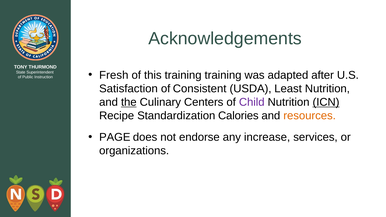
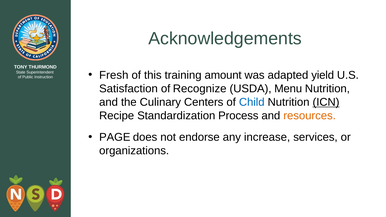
training training: training -> amount
after: after -> yield
Consistent: Consistent -> Recognize
Least: Least -> Menu
the underline: present -> none
Child colour: purple -> blue
Calories: Calories -> Process
